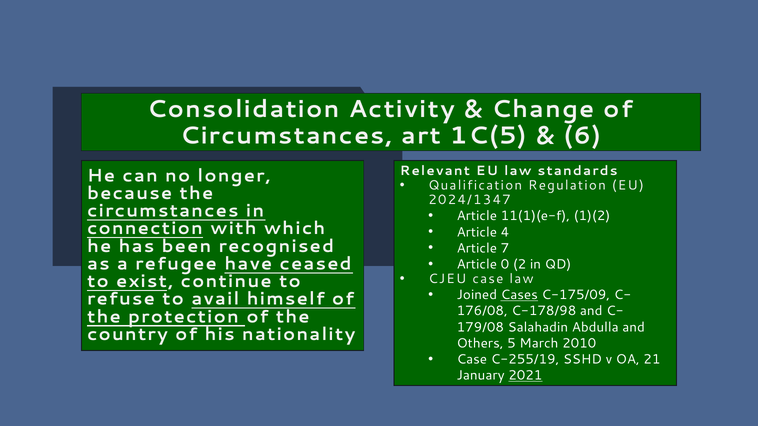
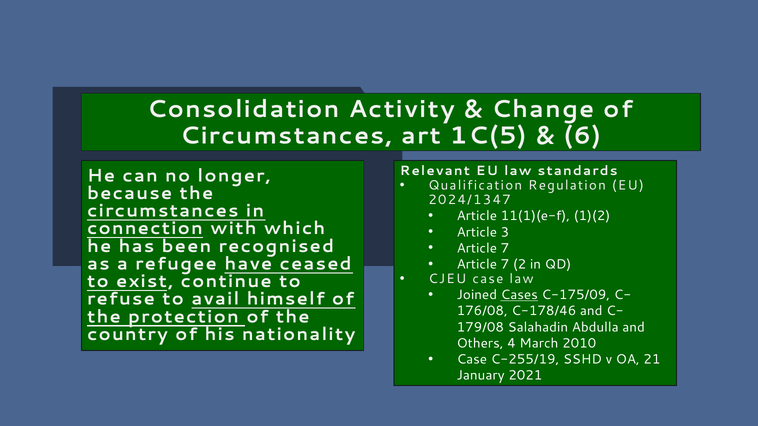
4: 4 -> 3
0 at (505, 265): 0 -> 7
C-178/98: C-178/98 -> C-178/46
5: 5 -> 4
2021 underline: present -> none
